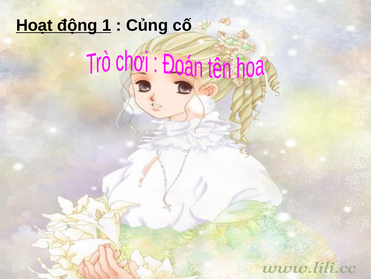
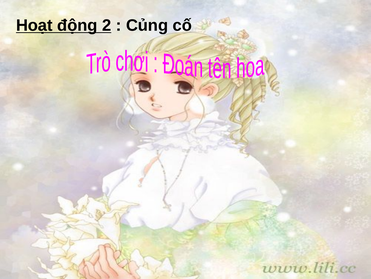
1: 1 -> 2
